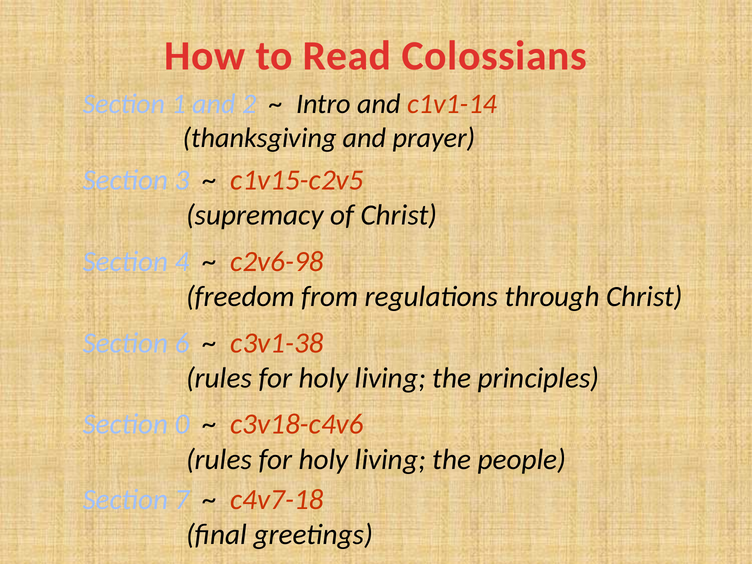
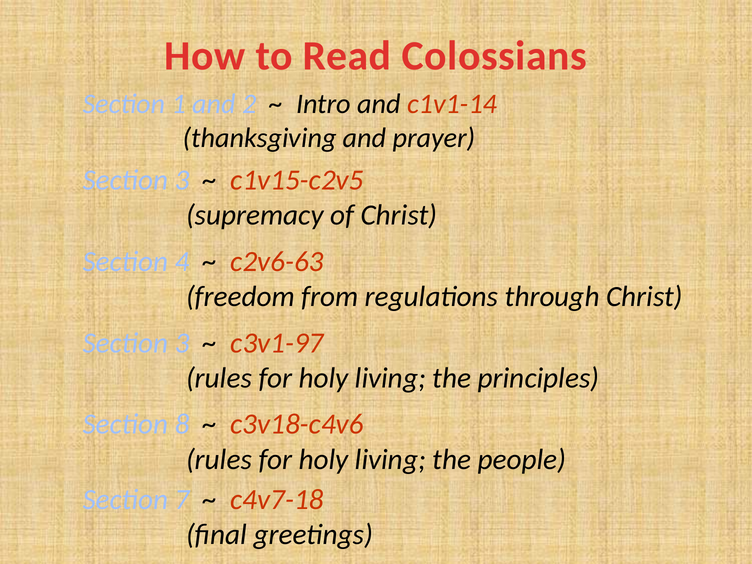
c2v6-98: c2v6-98 -> c2v6-63
6 at (182, 343): 6 -> 3
c3v1-38: c3v1-38 -> c3v1-97
0: 0 -> 8
